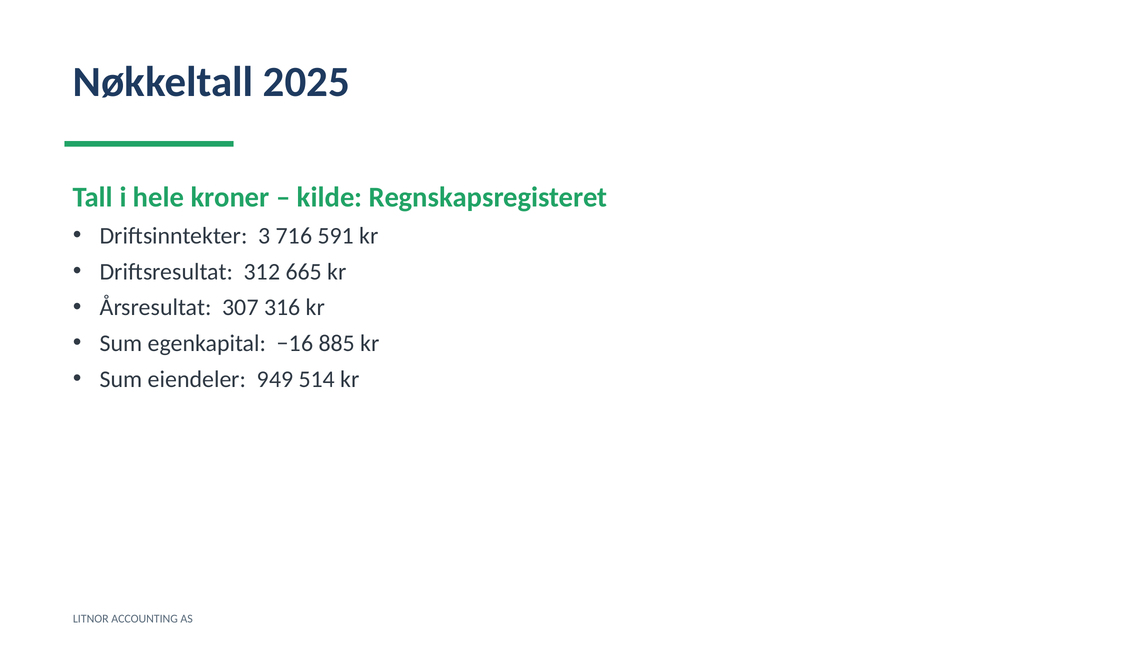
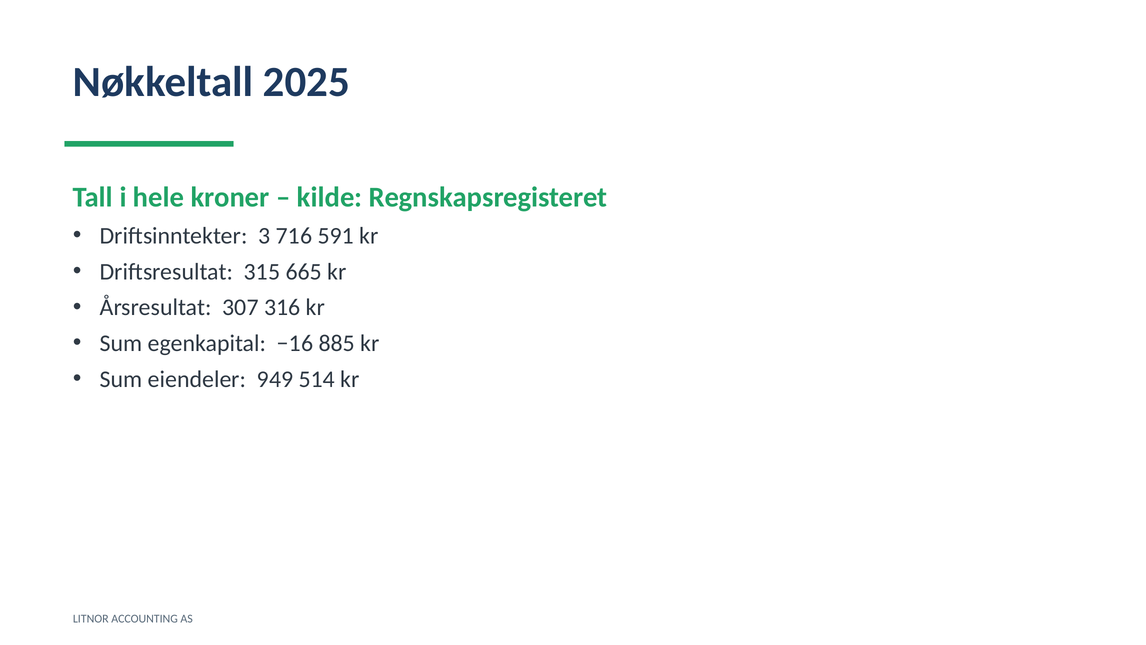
312: 312 -> 315
